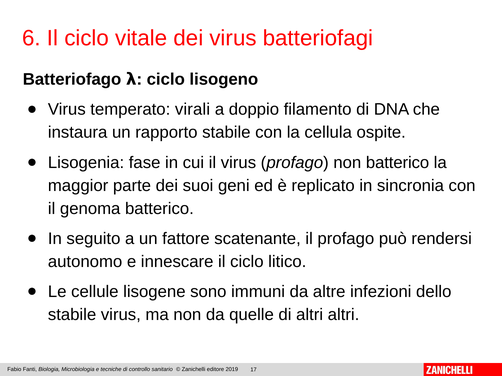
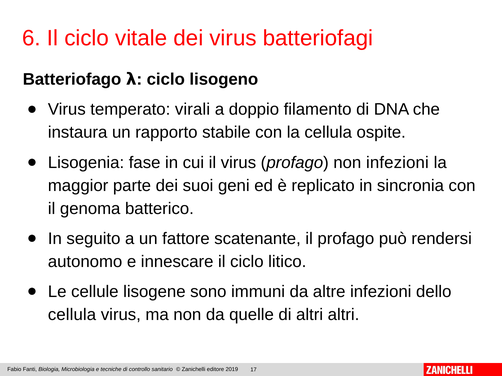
non batterico: batterico -> infezioni
stabile at (72, 315): stabile -> cellula
